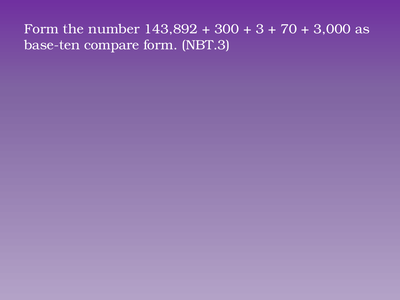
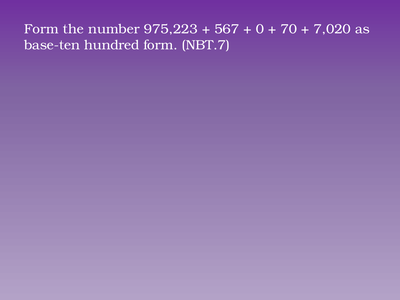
143,892: 143,892 -> 975,223
300: 300 -> 567
3: 3 -> 0
3,000: 3,000 -> 7,020
compare: compare -> hundred
NBT.3: NBT.3 -> NBT.7
